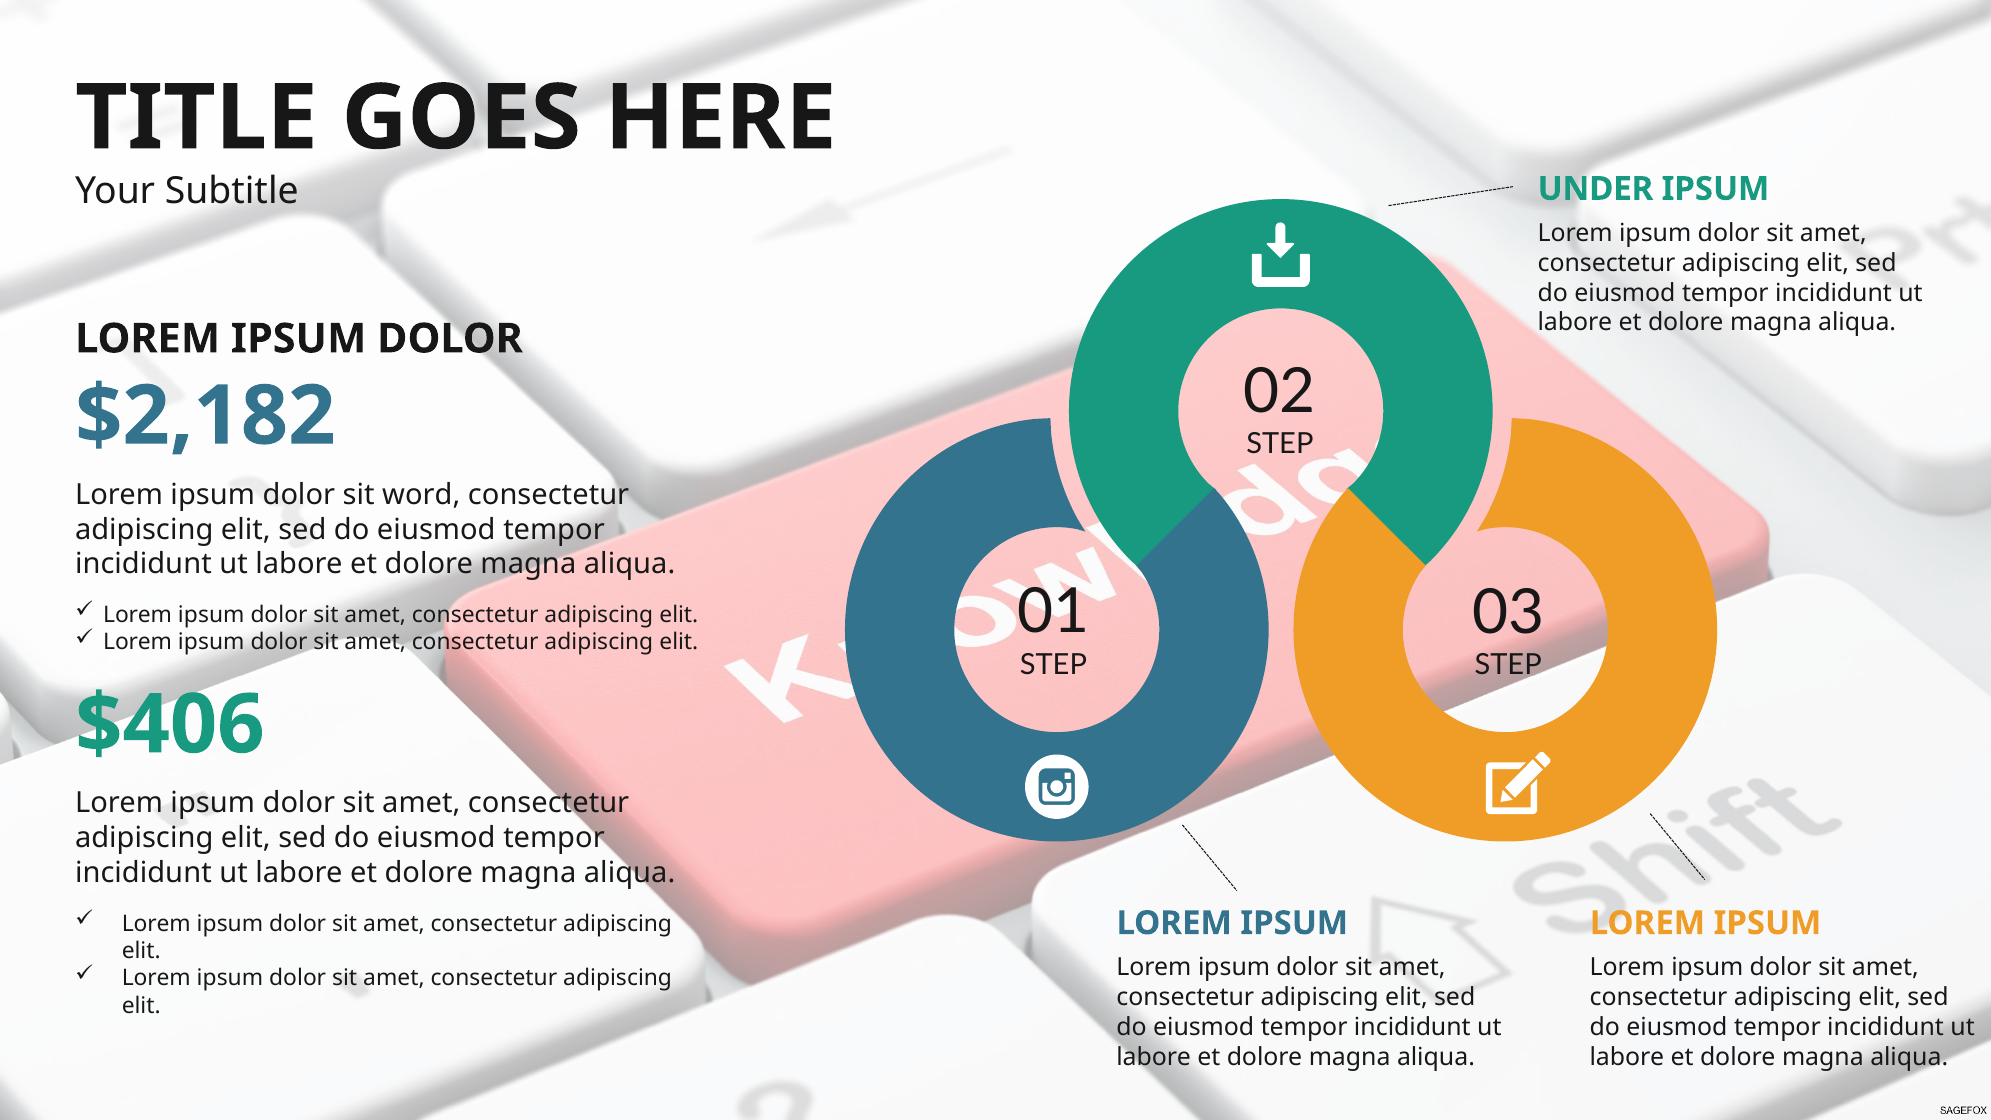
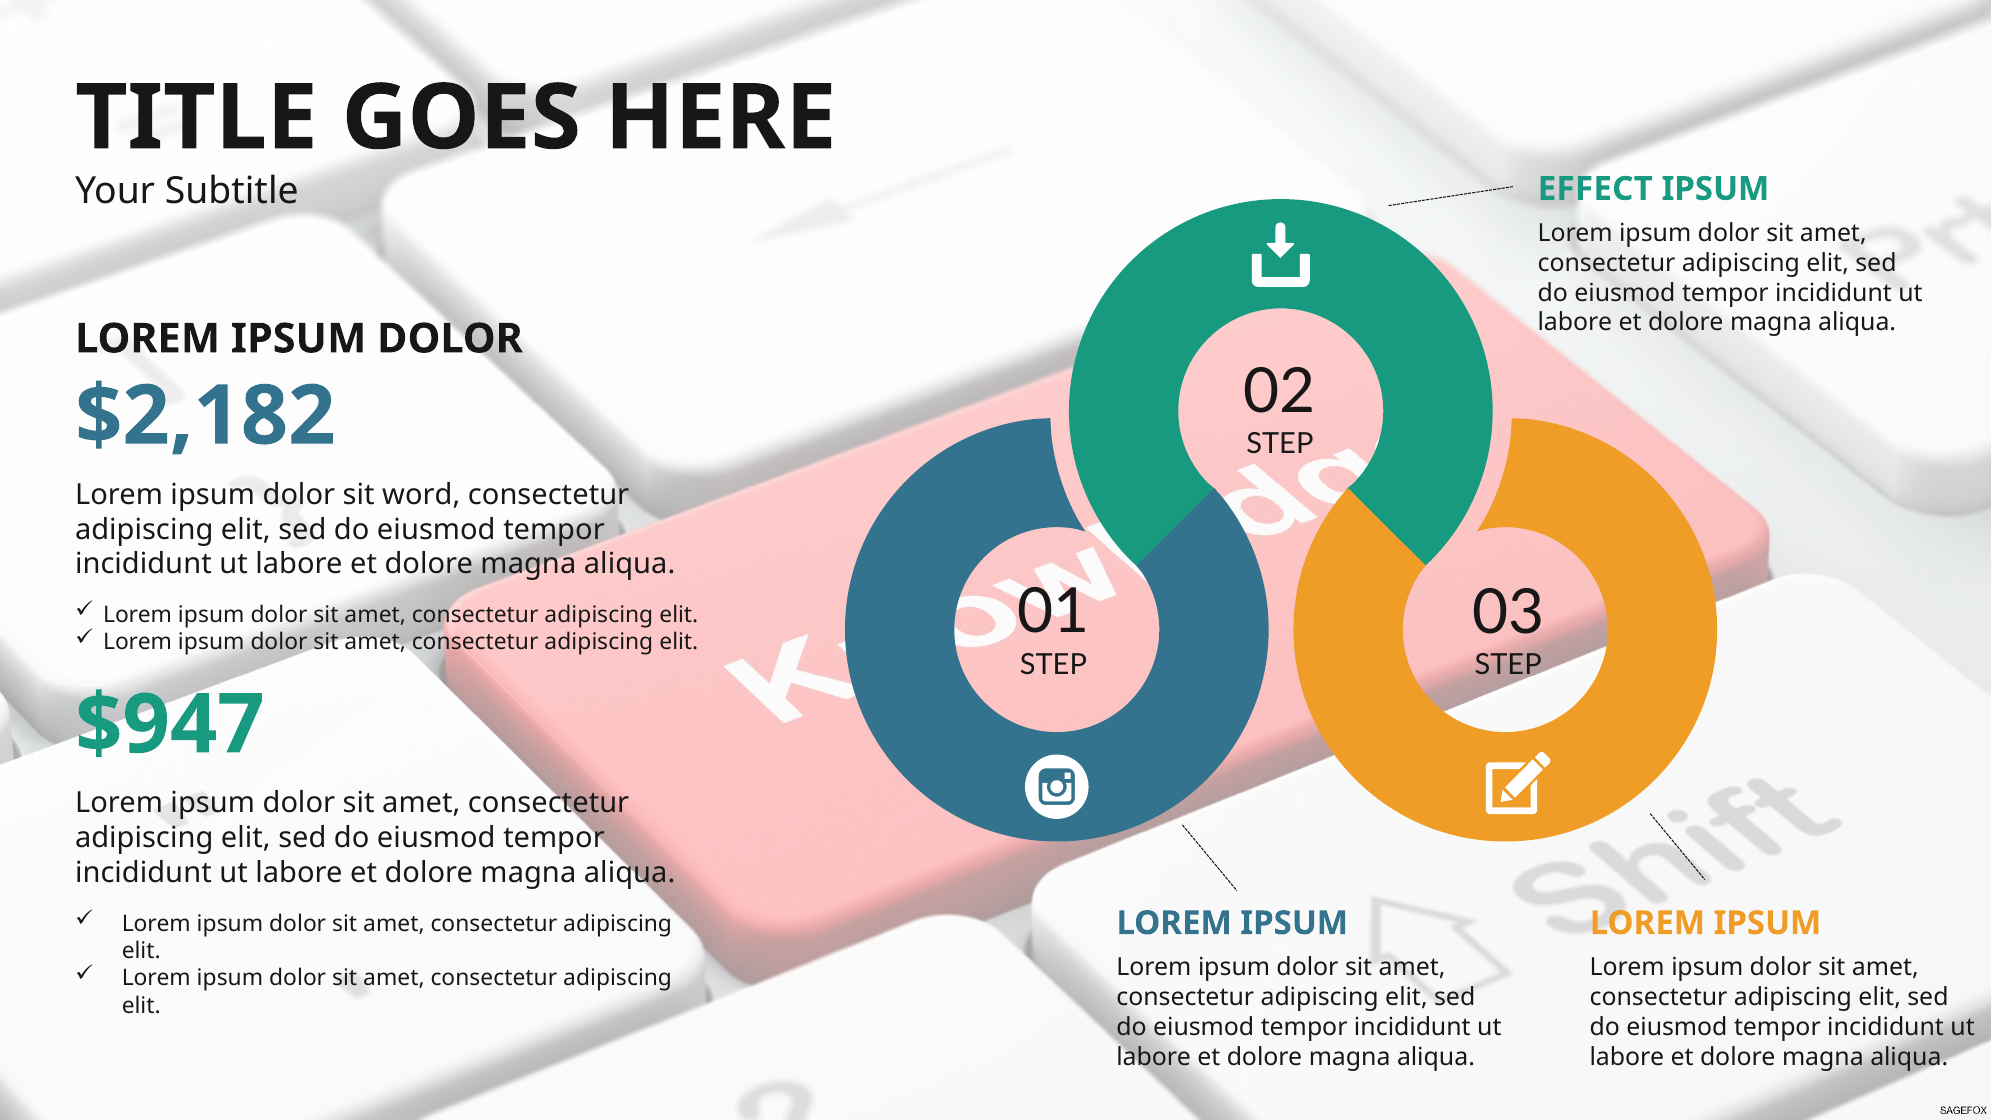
UNDER: UNDER -> EFFECT
$406: $406 -> $947
